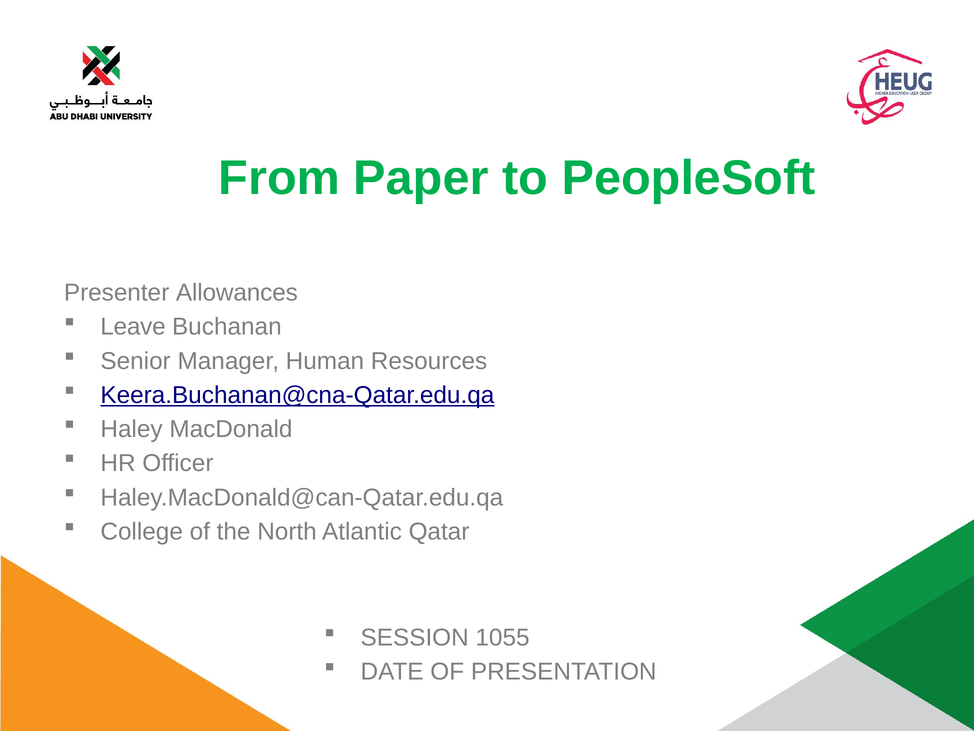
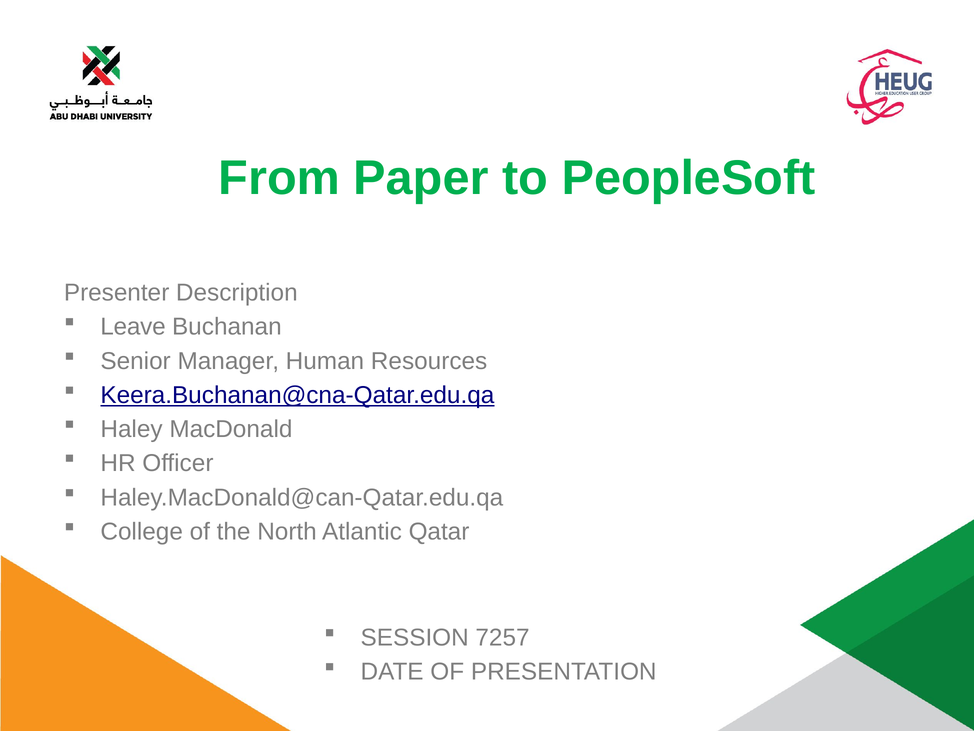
Allowances: Allowances -> Description
1055: 1055 -> 7257
